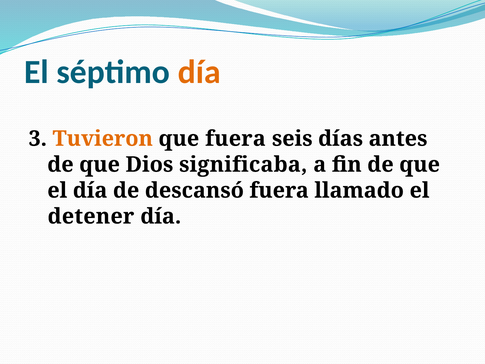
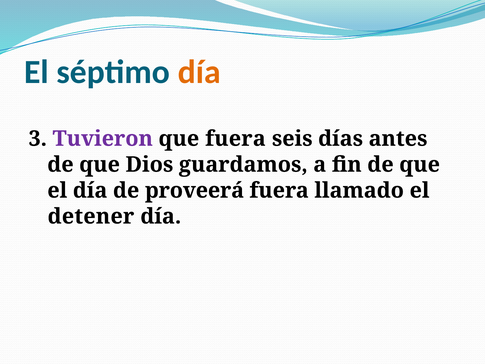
Tuvieron colour: orange -> purple
significaba: significaba -> guardamos
descansó: descansó -> proveerá
